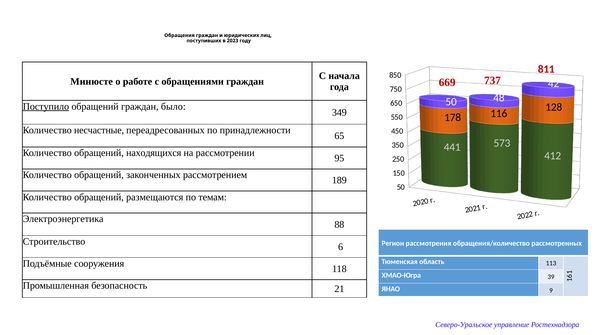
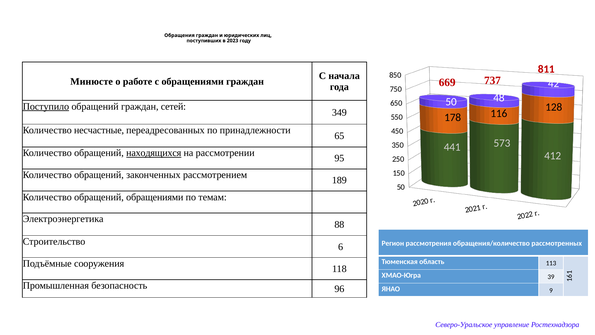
было: было -> сетей
находящихся underline: none -> present
обращений размещаются: размещаются -> обращениями
21: 21 -> 96
